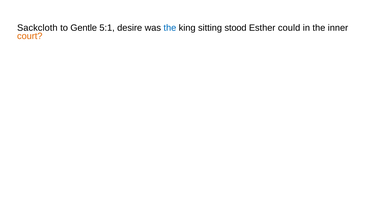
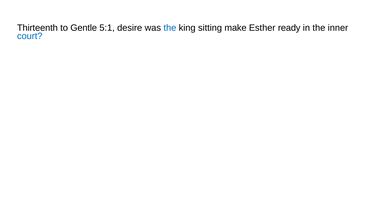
Sackcloth: Sackcloth -> Thirteenth
stood: stood -> make
could: could -> ready
court colour: orange -> blue
